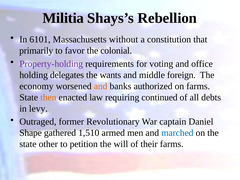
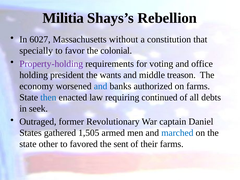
6101: 6101 -> 6027
primarily: primarily -> specially
delegates: delegates -> president
foreign: foreign -> treason
and at (101, 86) colour: orange -> blue
then colour: orange -> blue
levy: levy -> seek
Shape: Shape -> States
1,510: 1,510 -> 1,505
petition: petition -> favored
will: will -> sent
